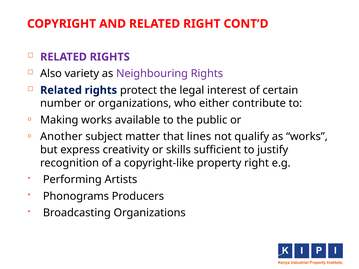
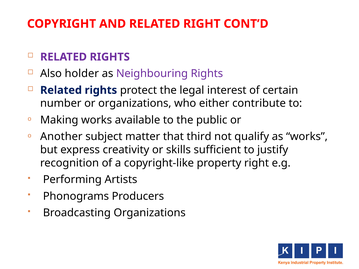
variety: variety -> holder
lines: lines -> third
